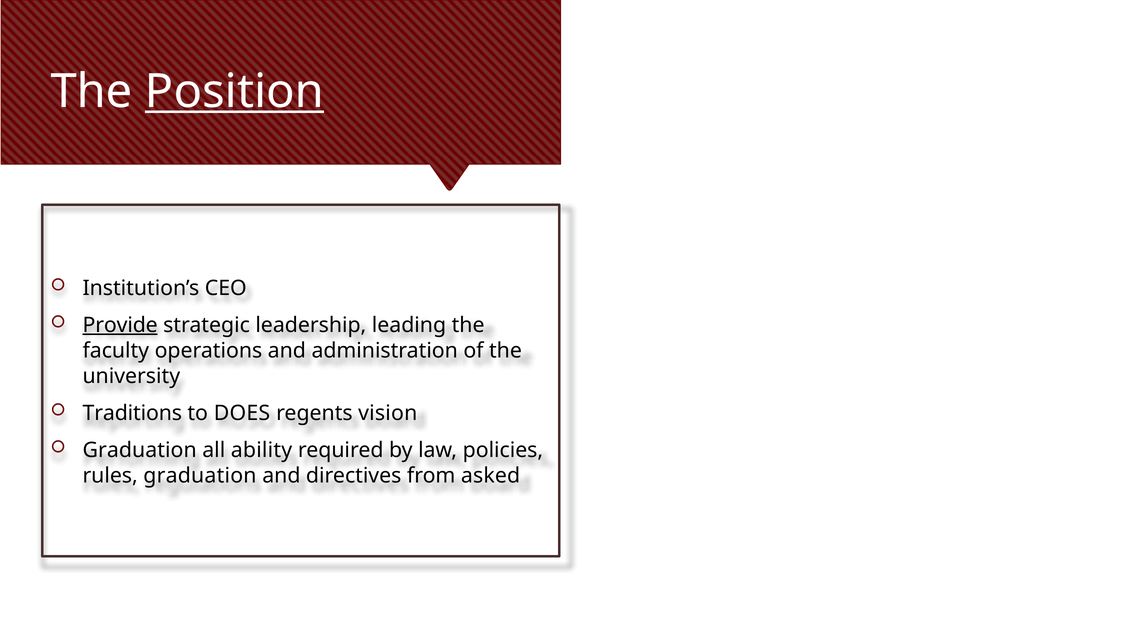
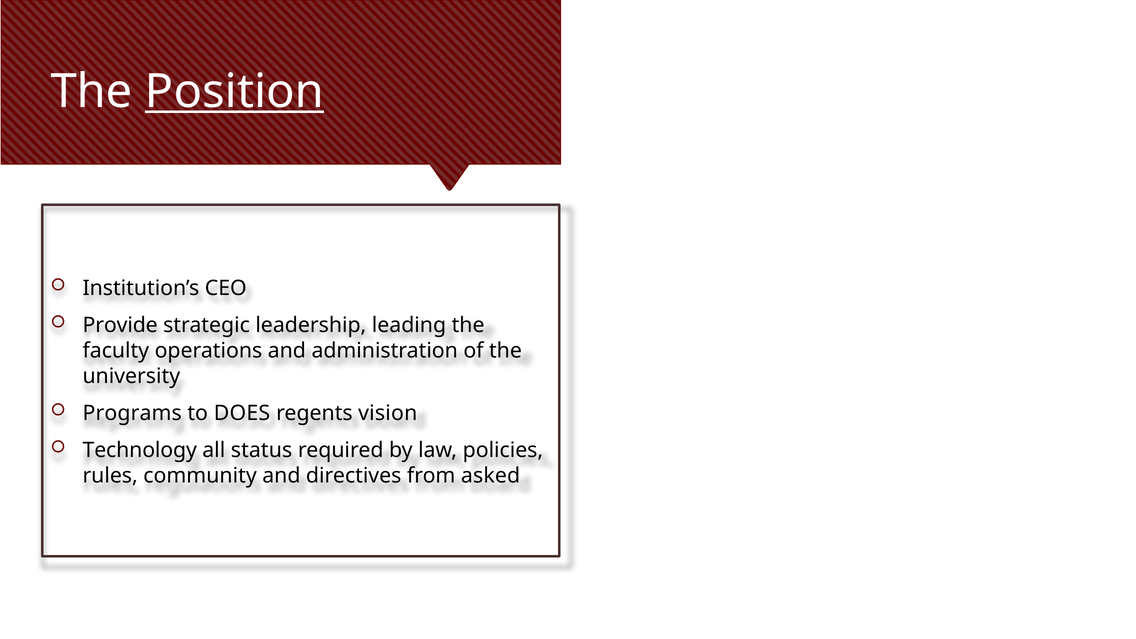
Provide underline: present -> none
Traditions: Traditions -> Programs
Graduation at (140, 450): Graduation -> Technology
ability: ability -> status
rules graduation: graduation -> community
